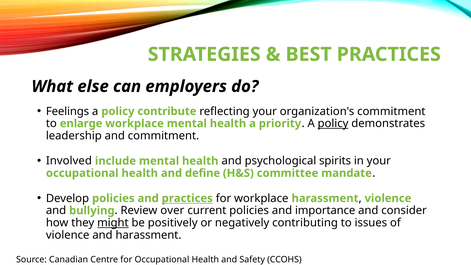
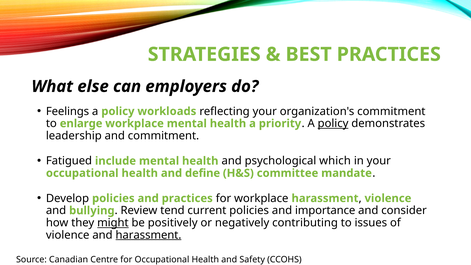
contribute: contribute -> workloads
Involved: Involved -> Fatigued
spirits: spirits -> which
practices at (187, 198) underline: present -> none
over: over -> tend
harassment at (148, 235) underline: none -> present
